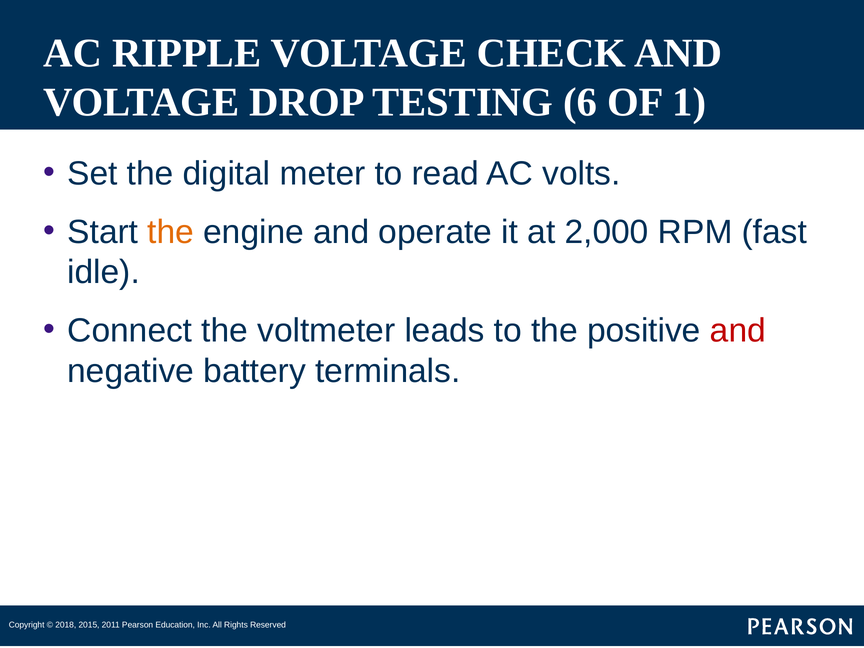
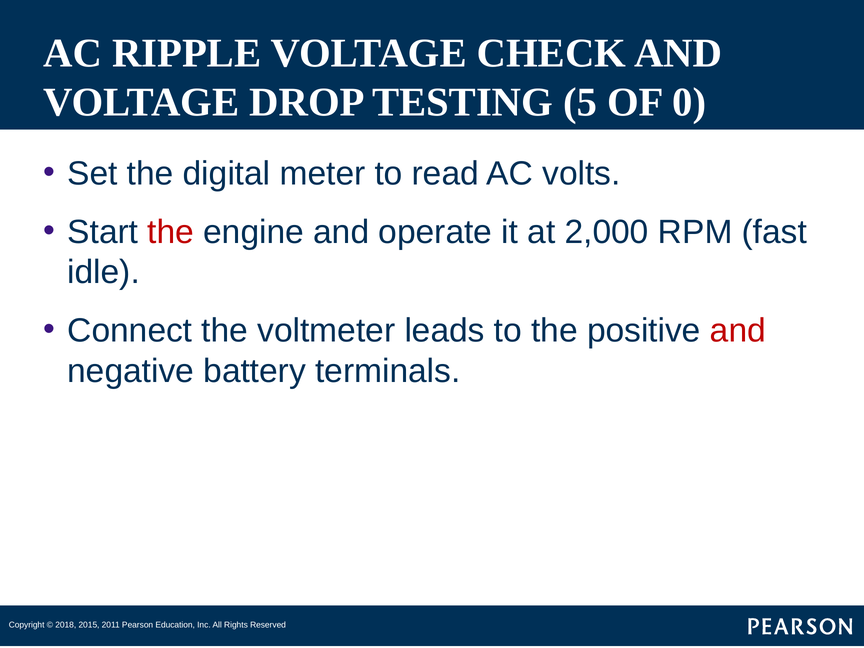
6: 6 -> 5
1: 1 -> 0
the at (171, 232) colour: orange -> red
